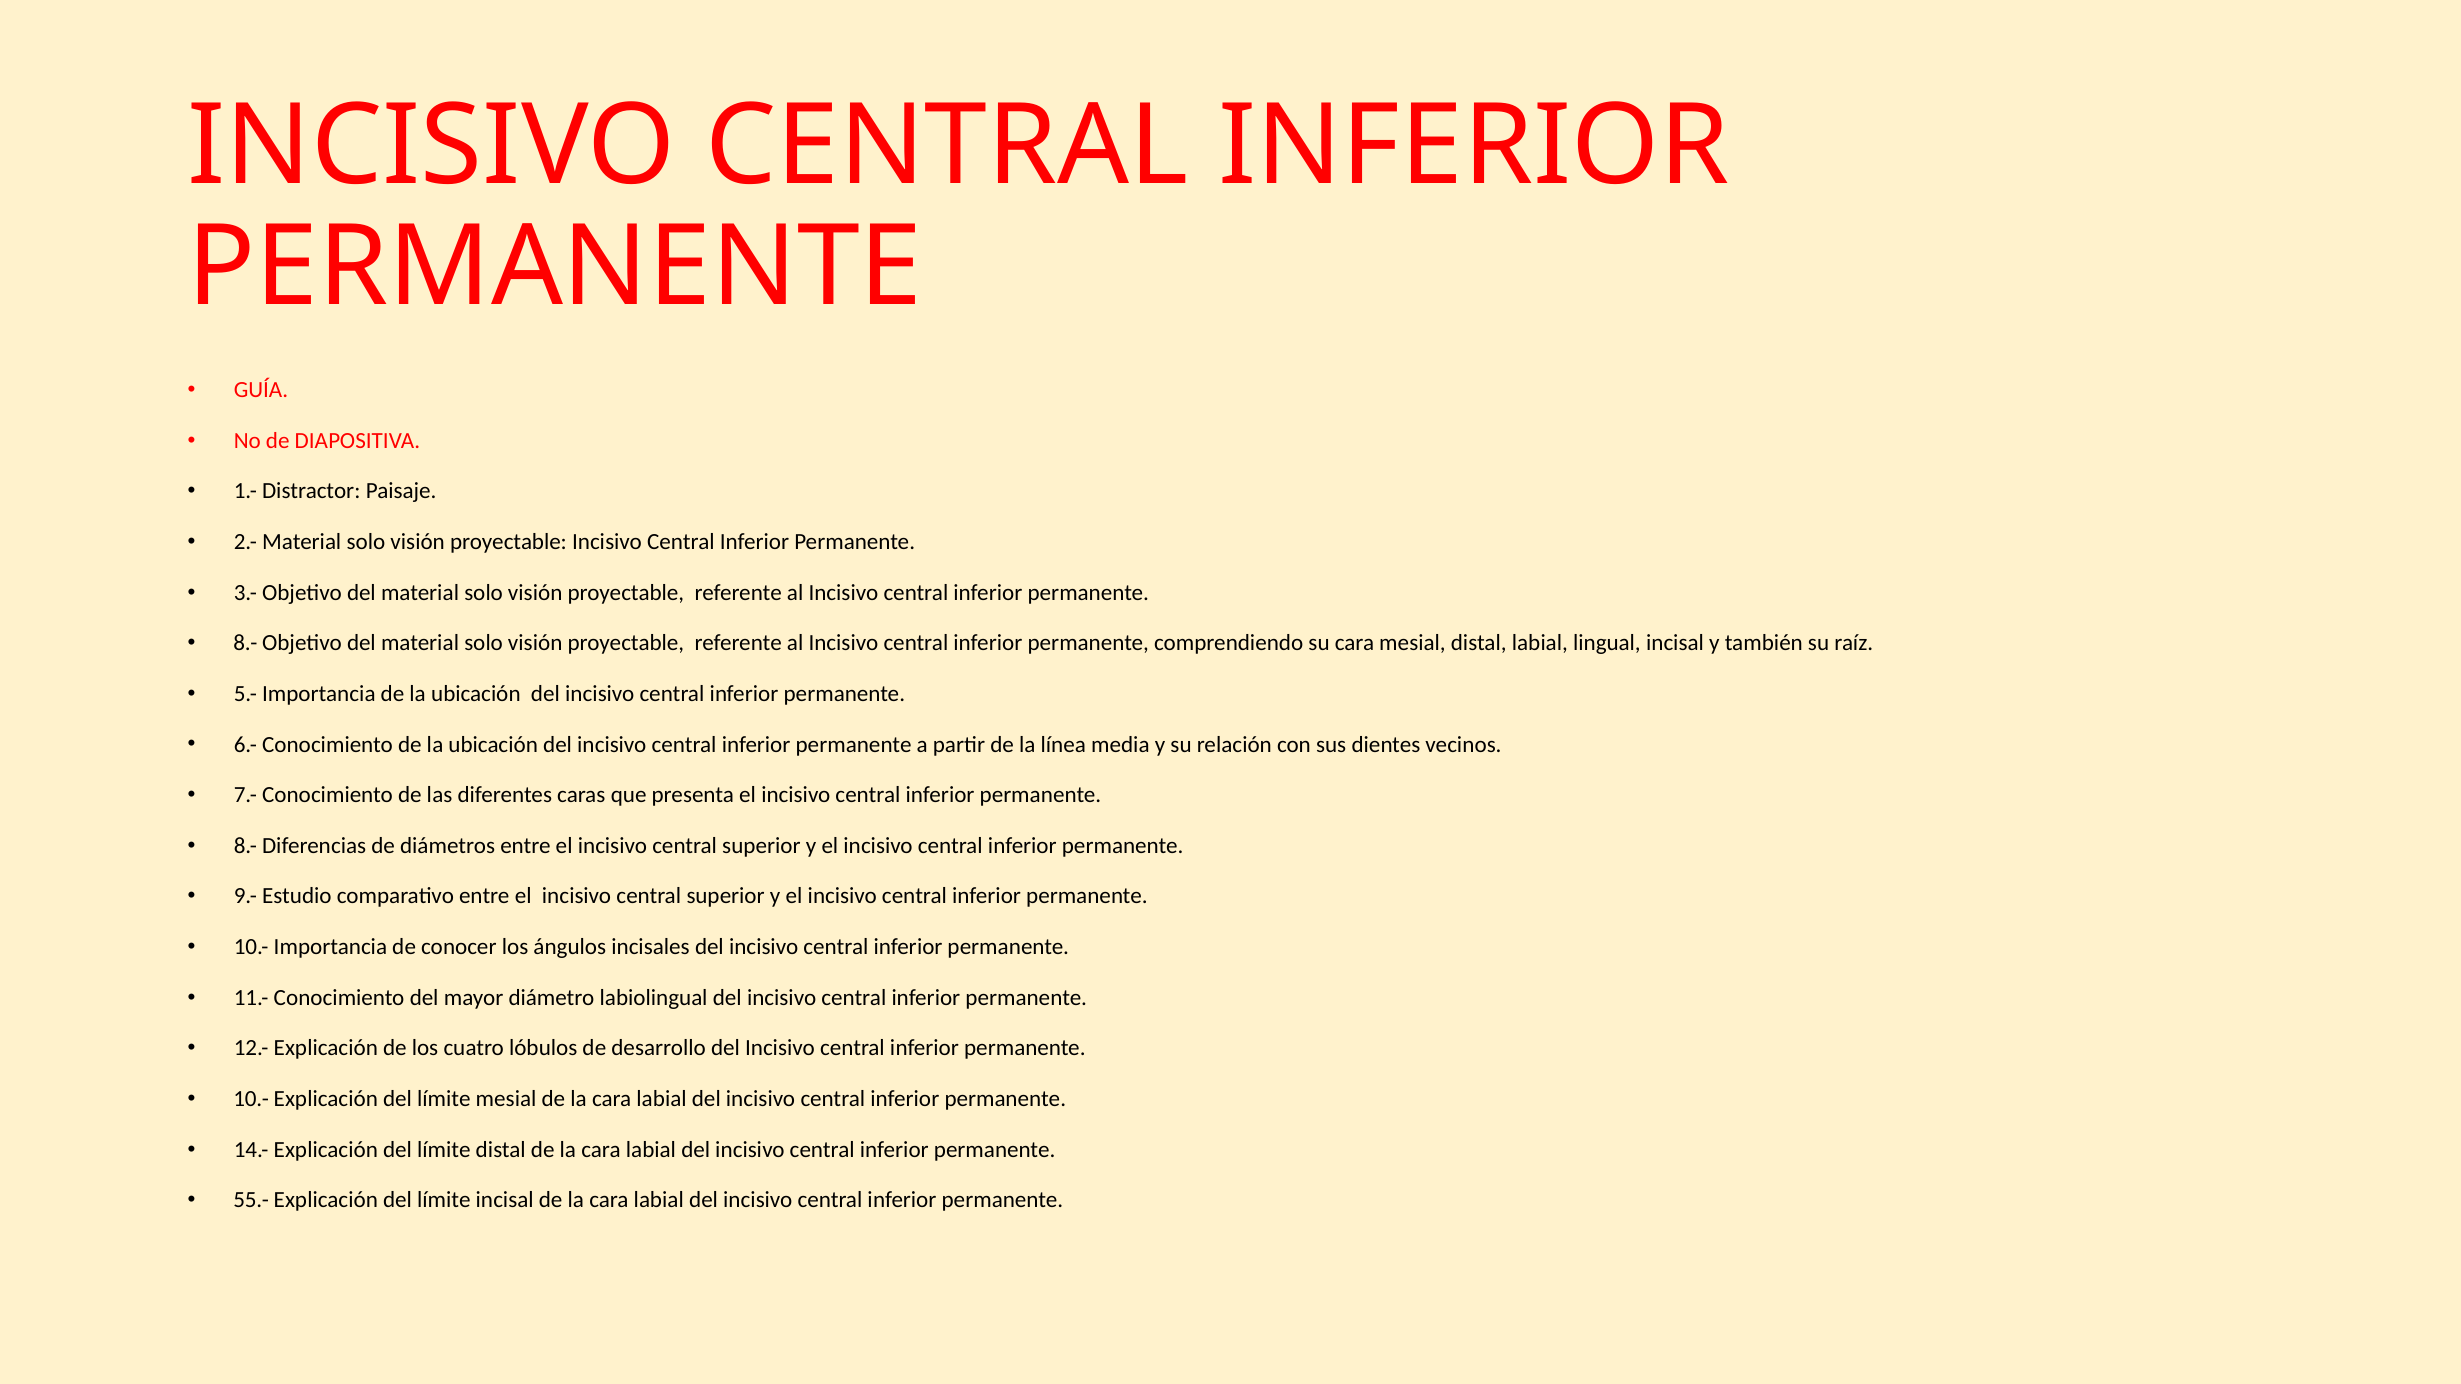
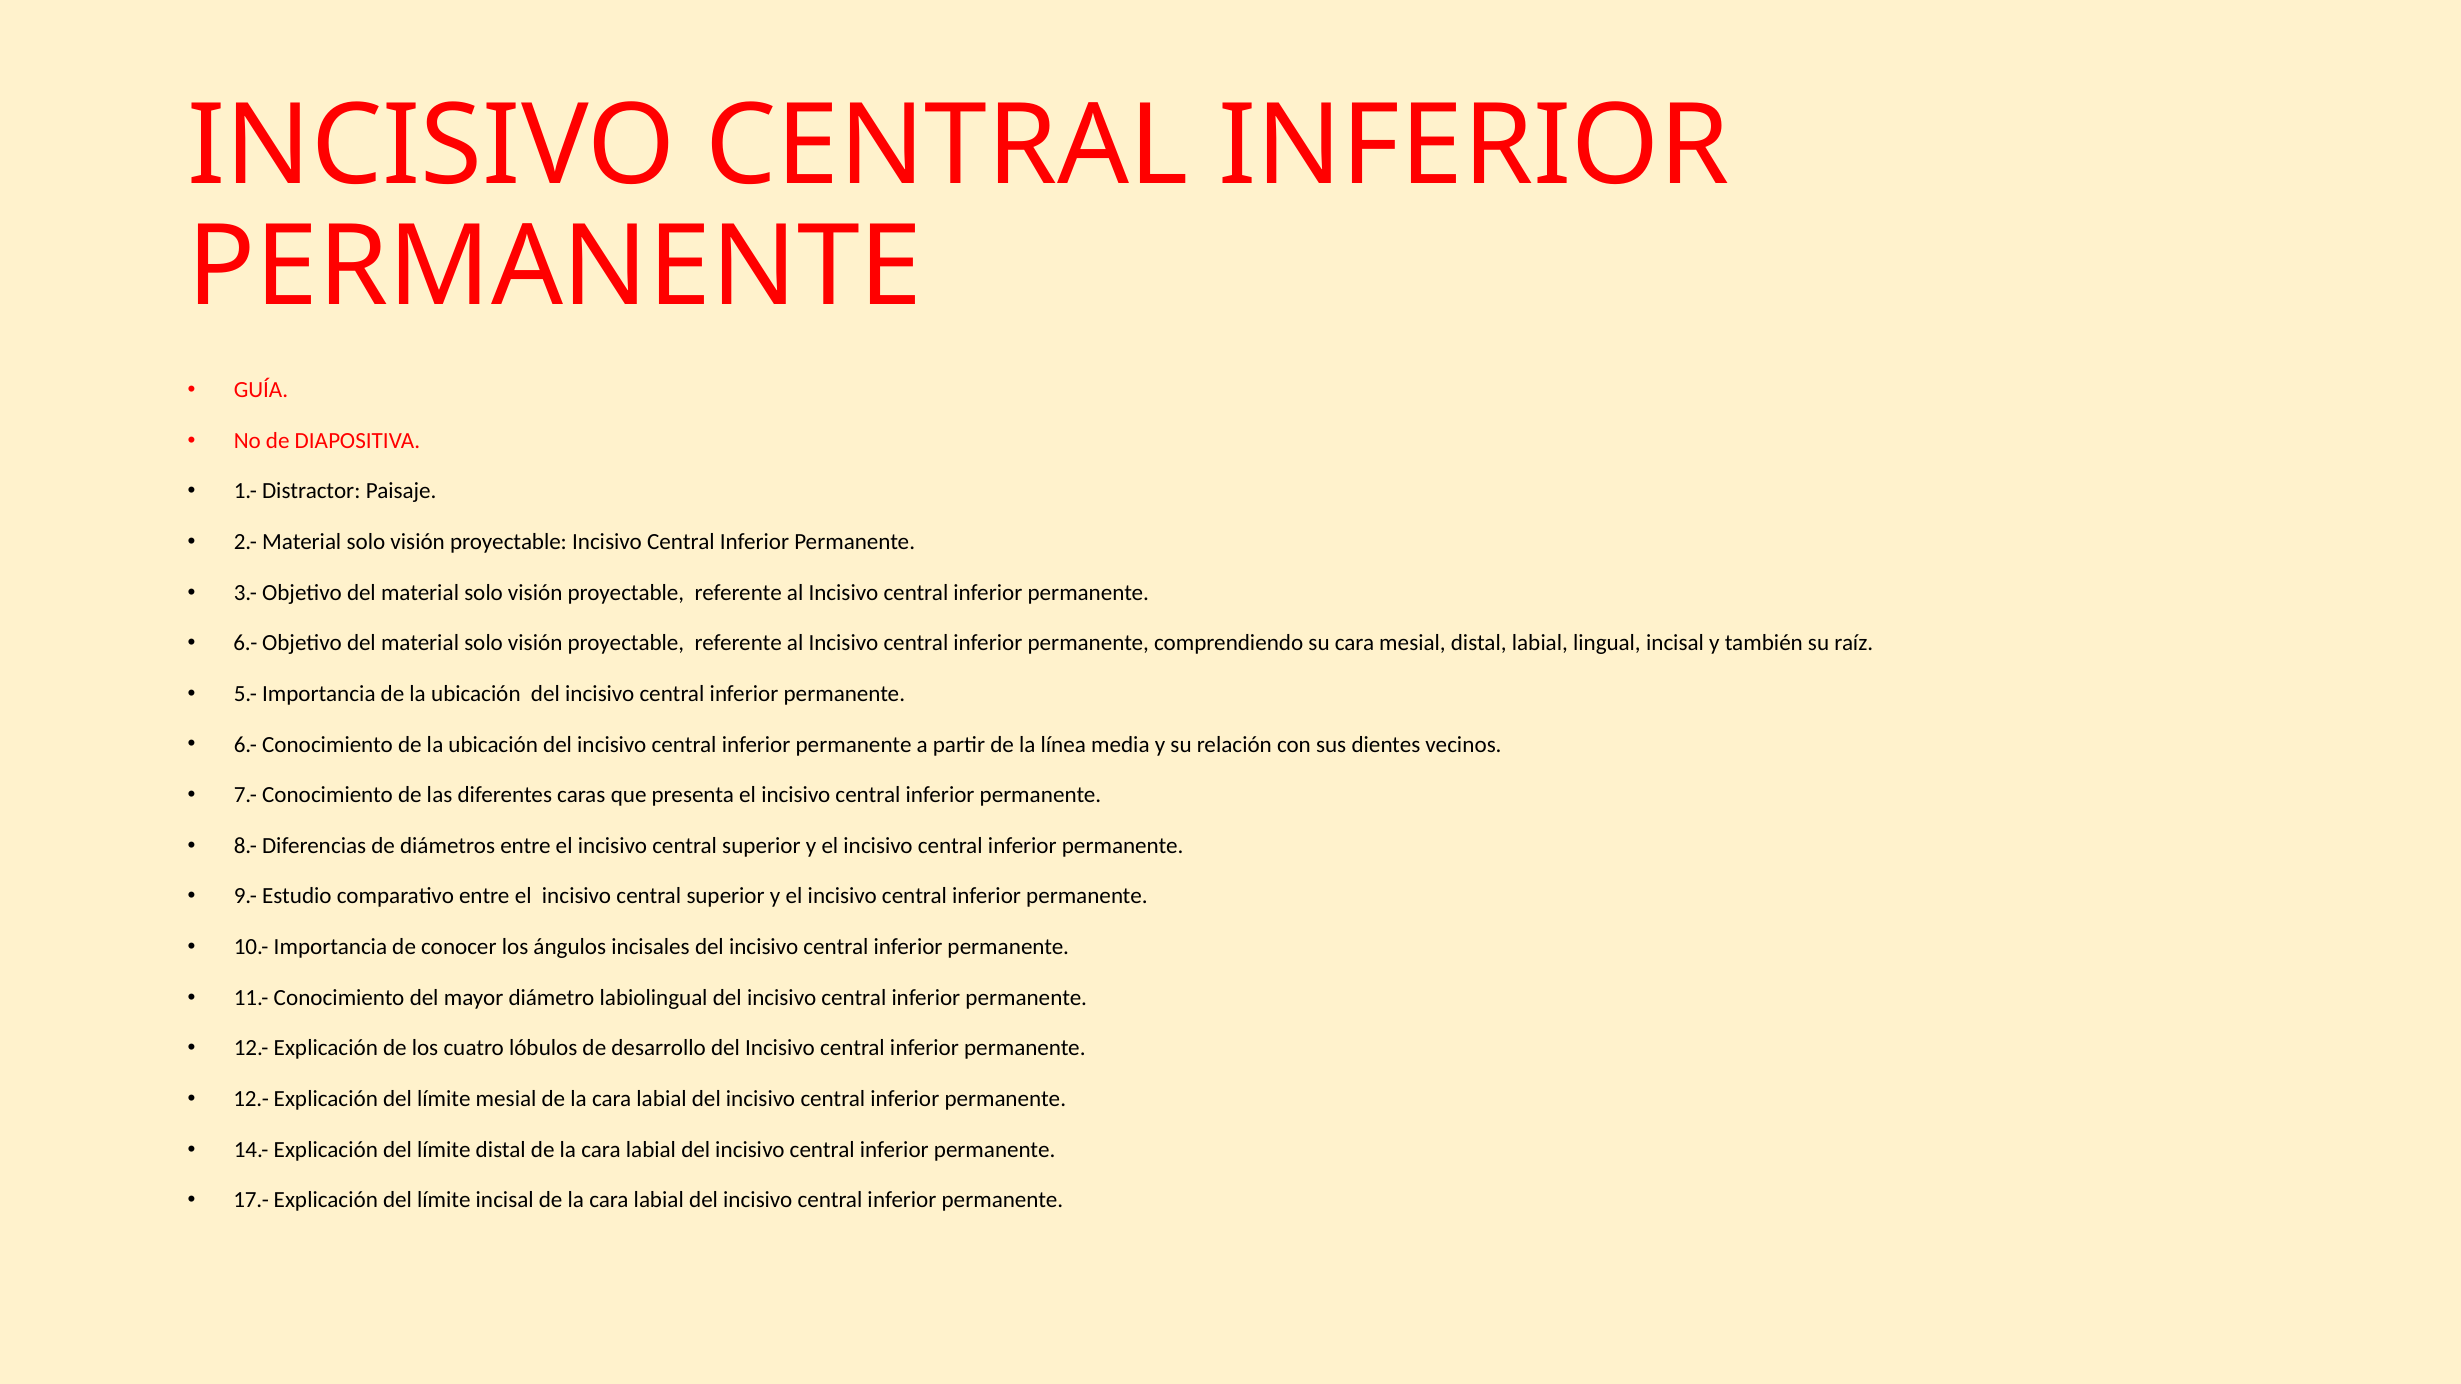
8.- at (245, 643): 8.- -> 6.-
10.- at (251, 1099): 10.- -> 12.-
55.-: 55.- -> 17.-
